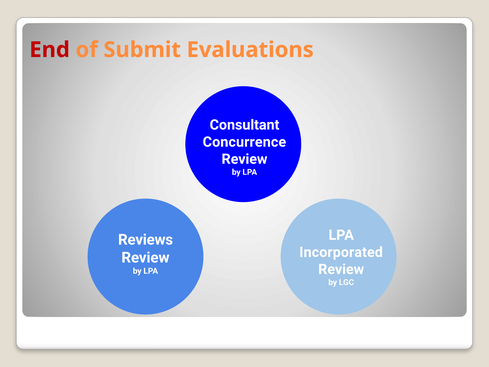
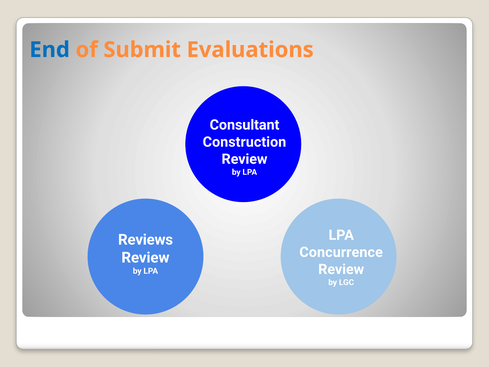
End colour: red -> blue
Concurrence: Concurrence -> Construction
Incorporated: Incorporated -> Concurrence
